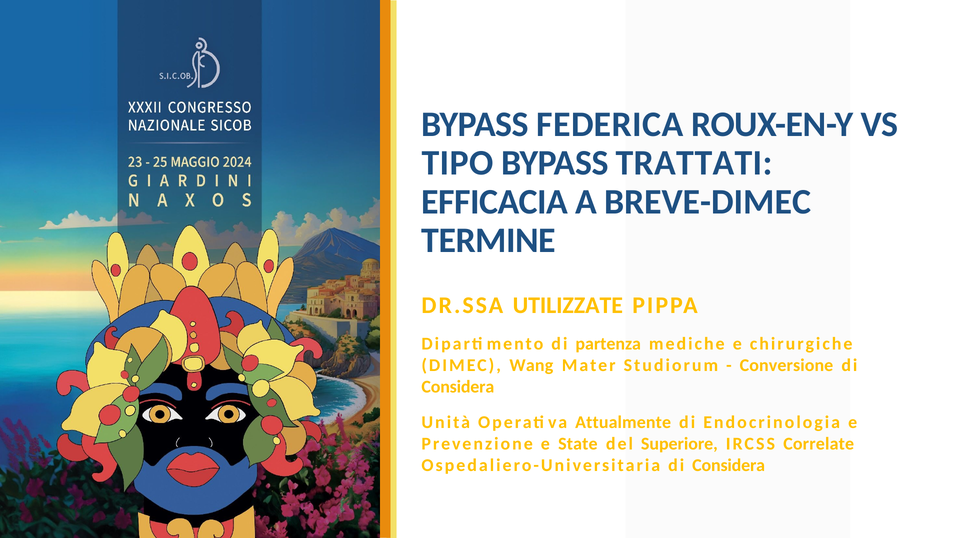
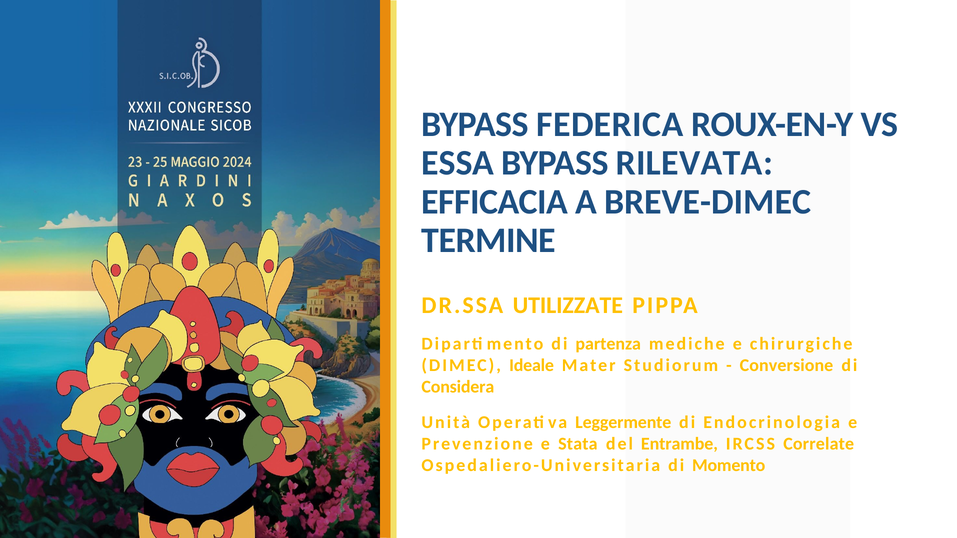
TIPO: TIPO -> ESSA
TRATTATI: TRATTATI -> RILEVATA
Wang: Wang -> Ideale
Attualmente: Attualmente -> Leggermente
State: State -> Stata
Superiore: Superiore -> Entrambe
Ospedaliero-Universitaria di Considera: Considera -> Momento
